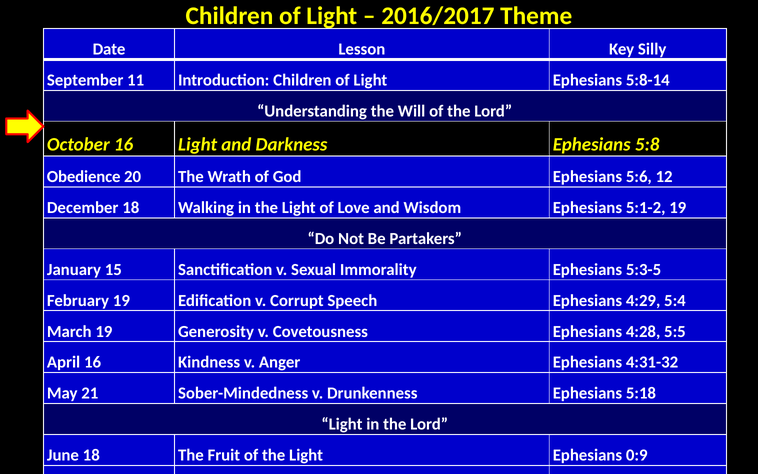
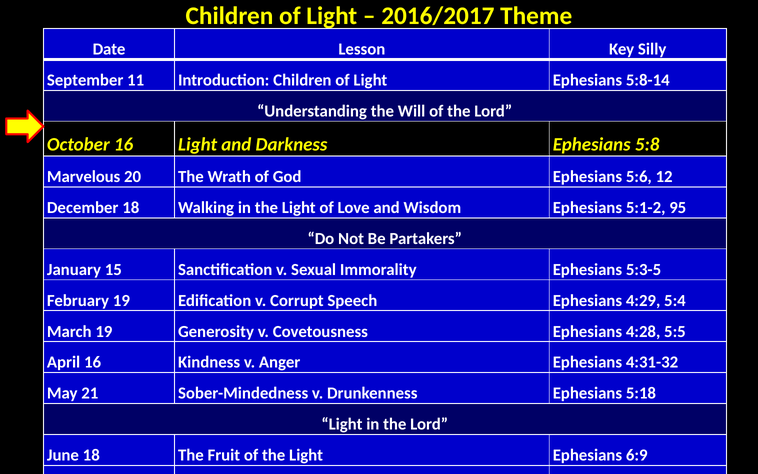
Obedience: Obedience -> Marvelous
5:1-2 19: 19 -> 95
0:9: 0:9 -> 6:9
